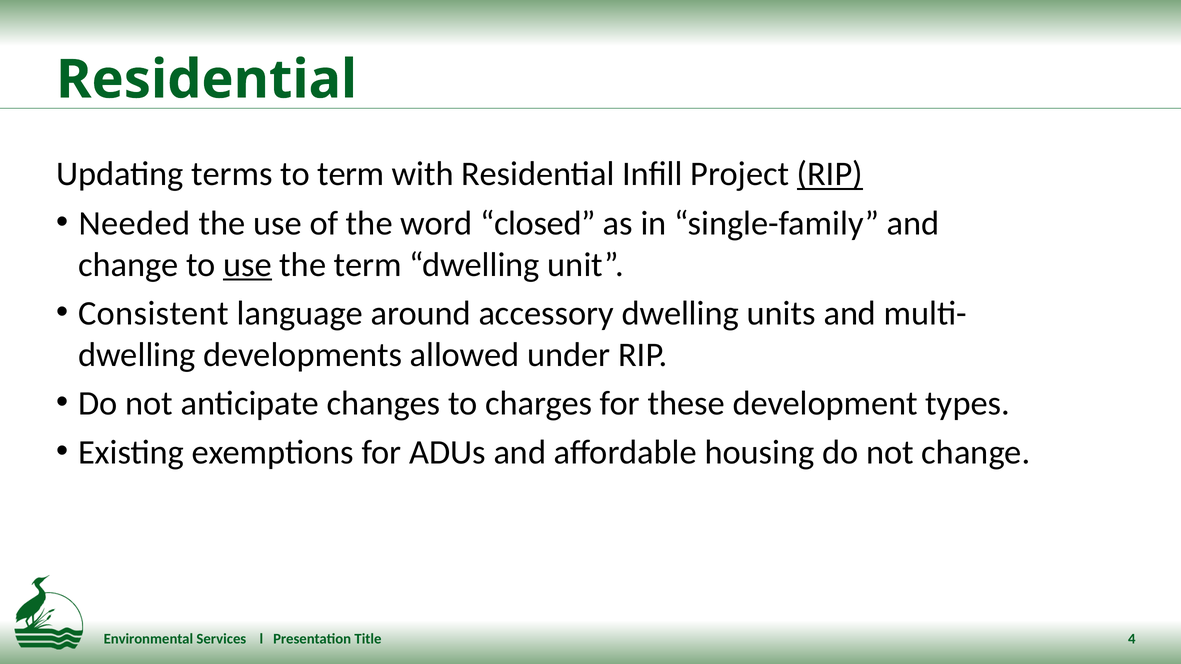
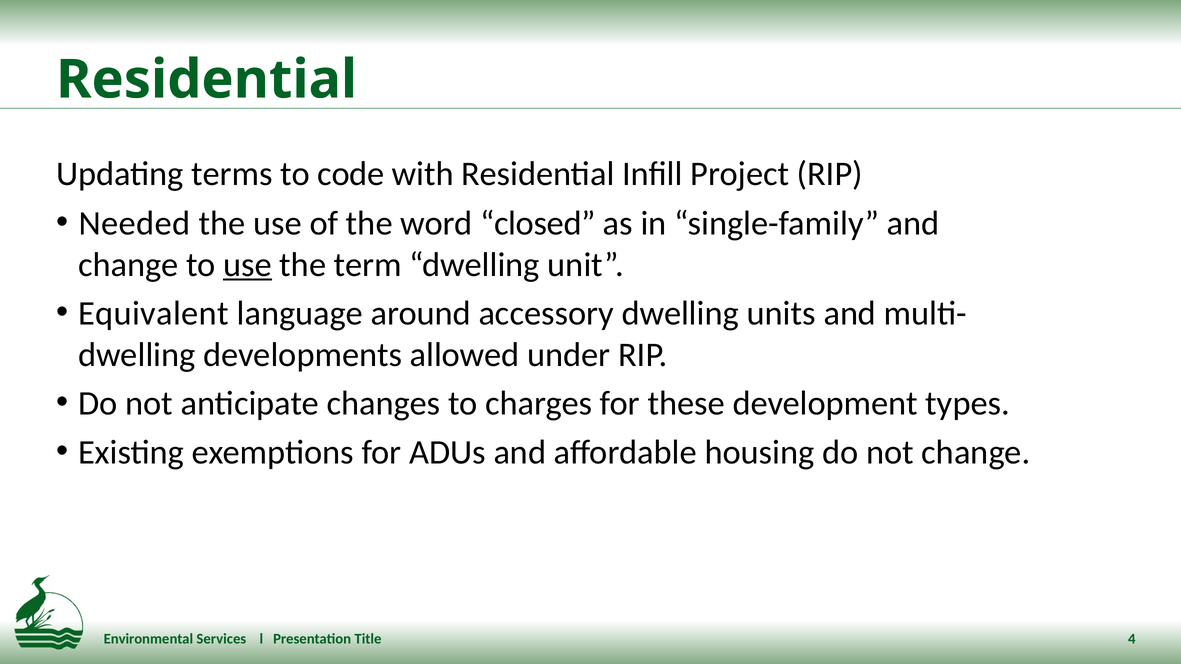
to term: term -> code
RIP at (830, 174) underline: present -> none
Consistent: Consistent -> Equivalent
